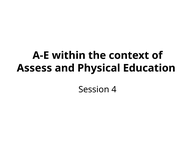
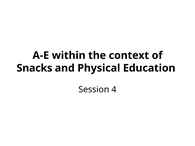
Assess: Assess -> Snacks
